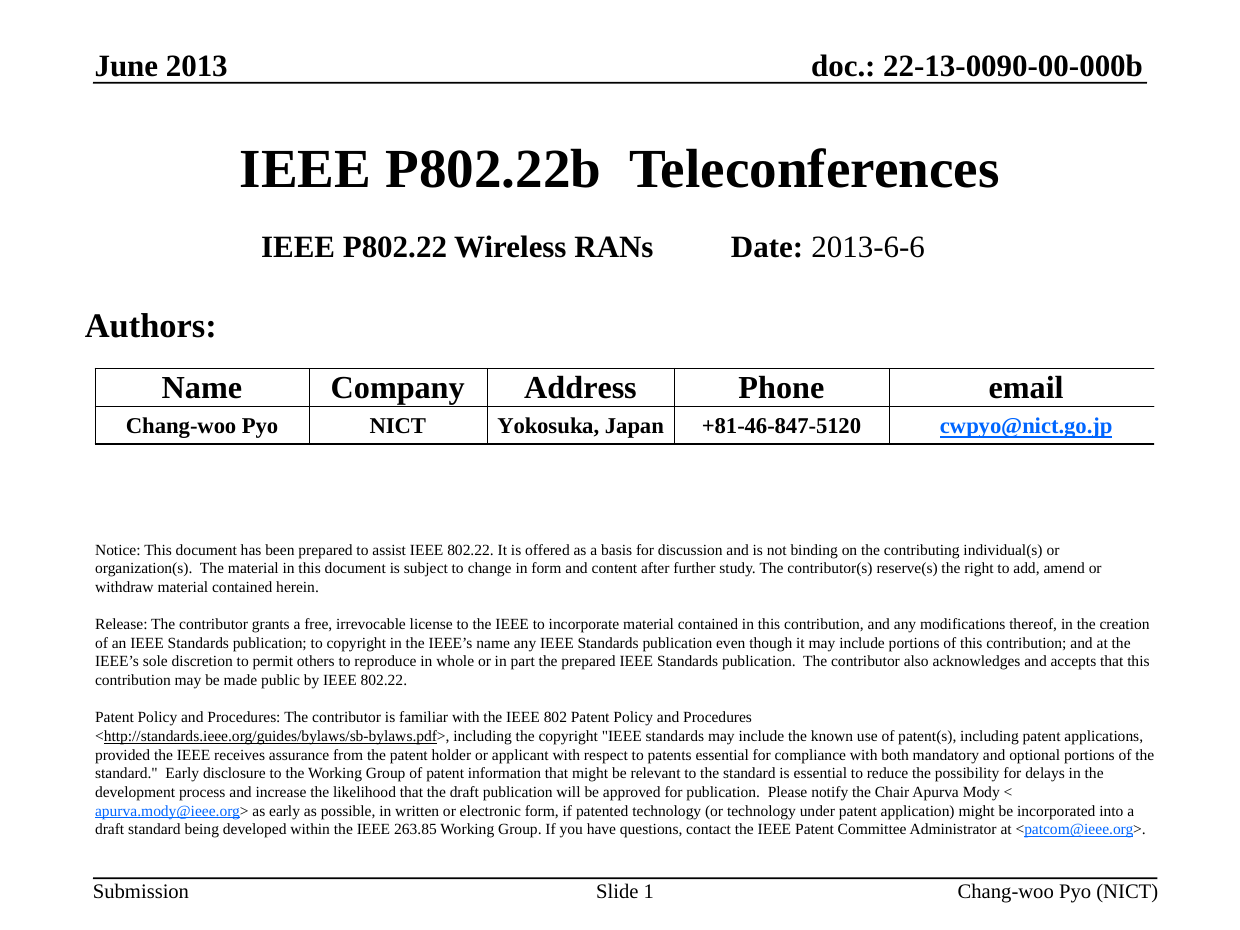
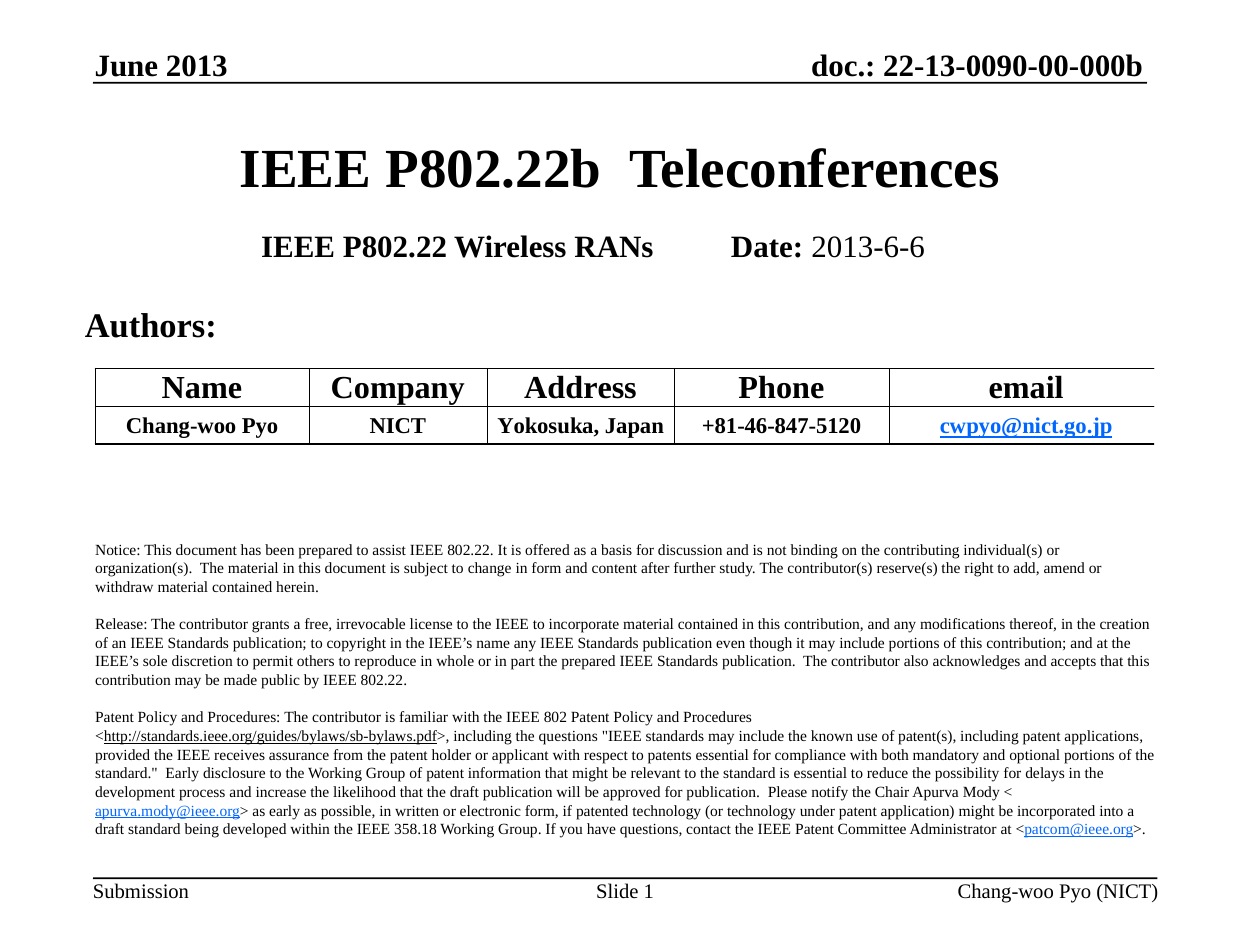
the copyright: copyright -> questions
263.85: 263.85 -> 358.18
